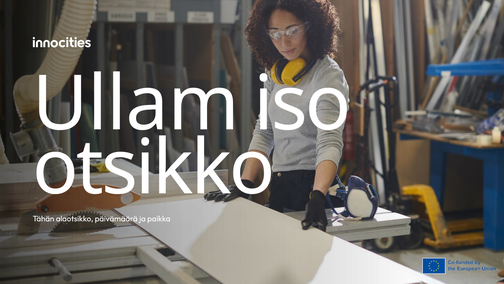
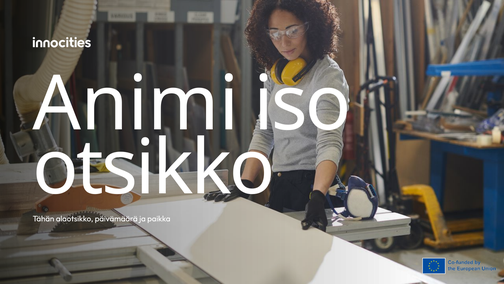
Ullam: Ullam -> Animi
